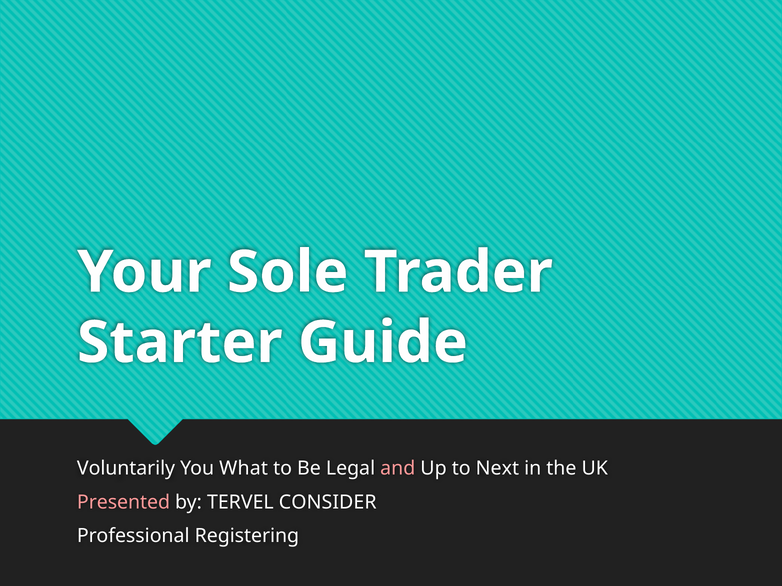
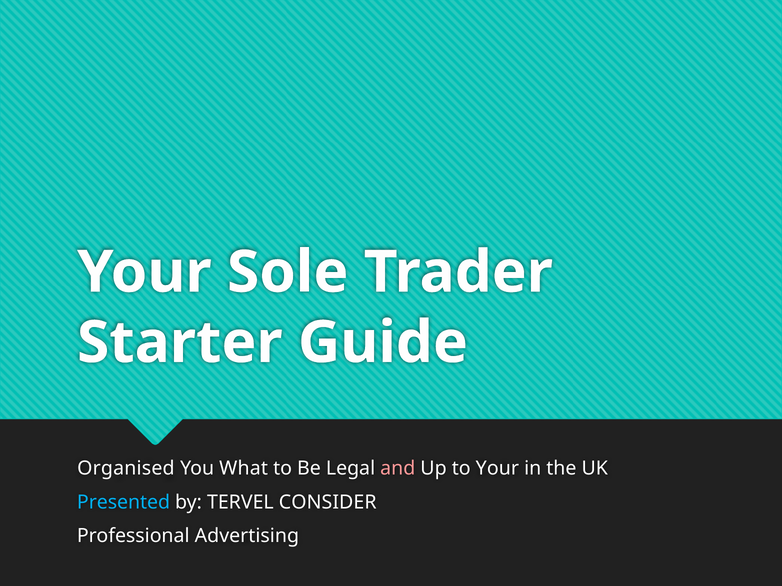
Voluntarily: Voluntarily -> Organised
to Next: Next -> Your
Presented colour: pink -> light blue
Registering: Registering -> Advertising
